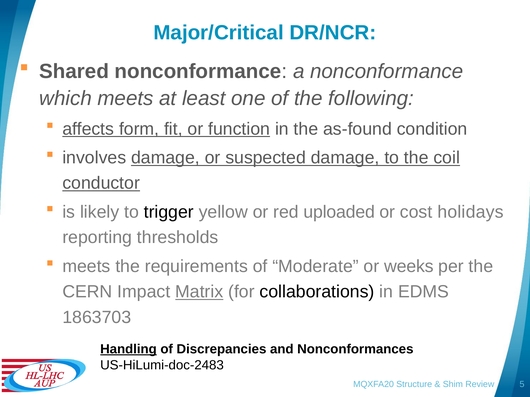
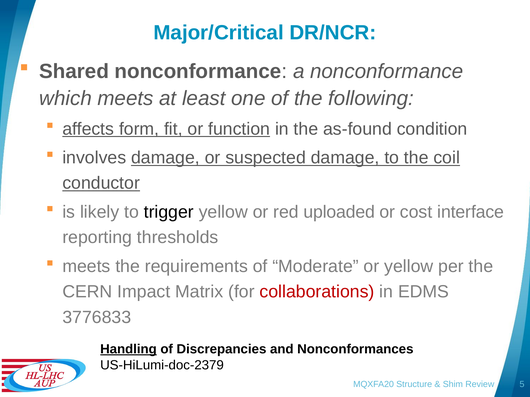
holidays: holidays -> interface
or weeks: weeks -> yellow
Matrix underline: present -> none
collaborations colour: black -> red
1863703: 1863703 -> 3776833
US-HiLumi-doc-2483: US-HiLumi-doc-2483 -> US-HiLumi-doc-2379
